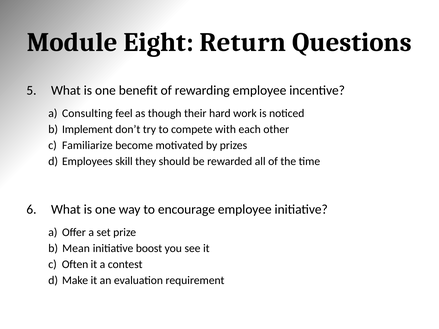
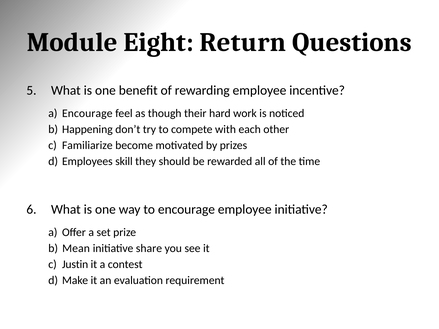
a Consulting: Consulting -> Encourage
Implement: Implement -> Happening
boost: boost -> share
Often: Often -> Justin
